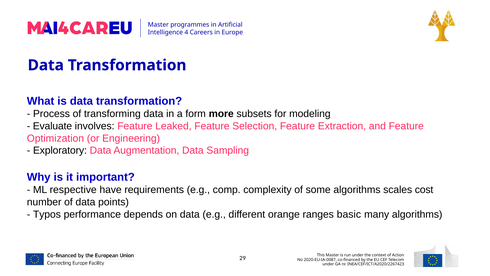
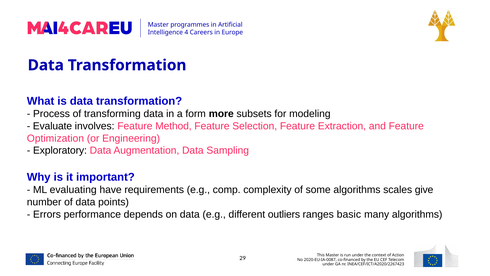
Leaked: Leaked -> Method
respective: respective -> evaluating
cost: cost -> give
Typos: Typos -> Errors
orange: orange -> outliers
